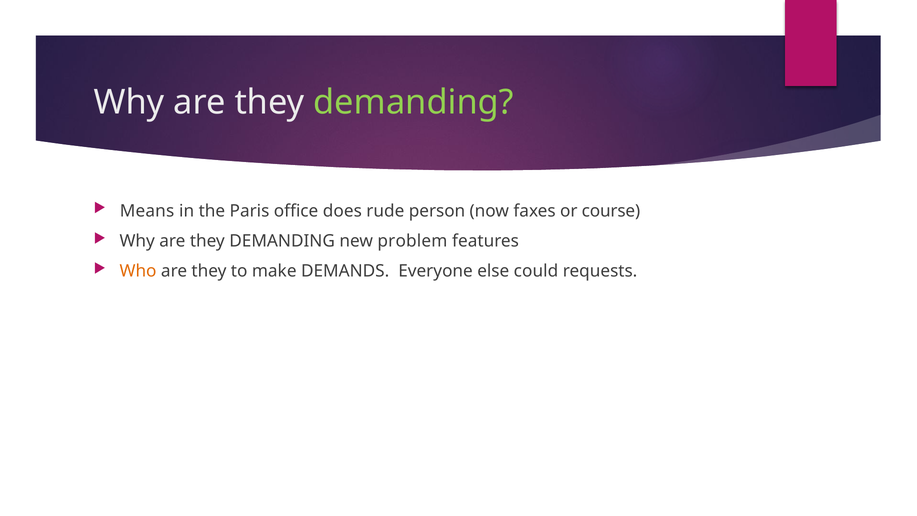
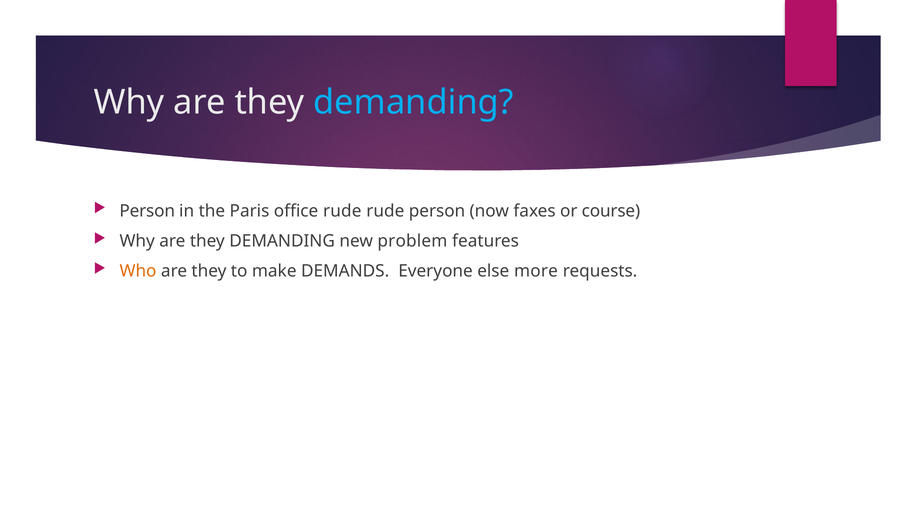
demanding at (414, 102) colour: light green -> light blue
Means at (147, 211): Means -> Person
office does: does -> rude
could: could -> more
